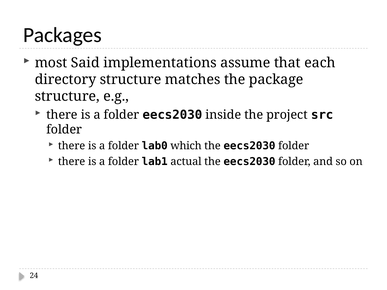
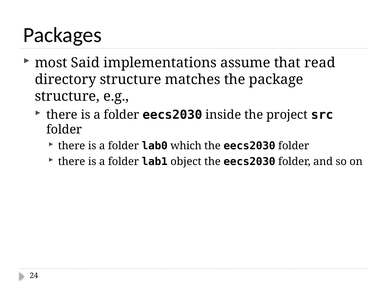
each: each -> read
actual: actual -> object
